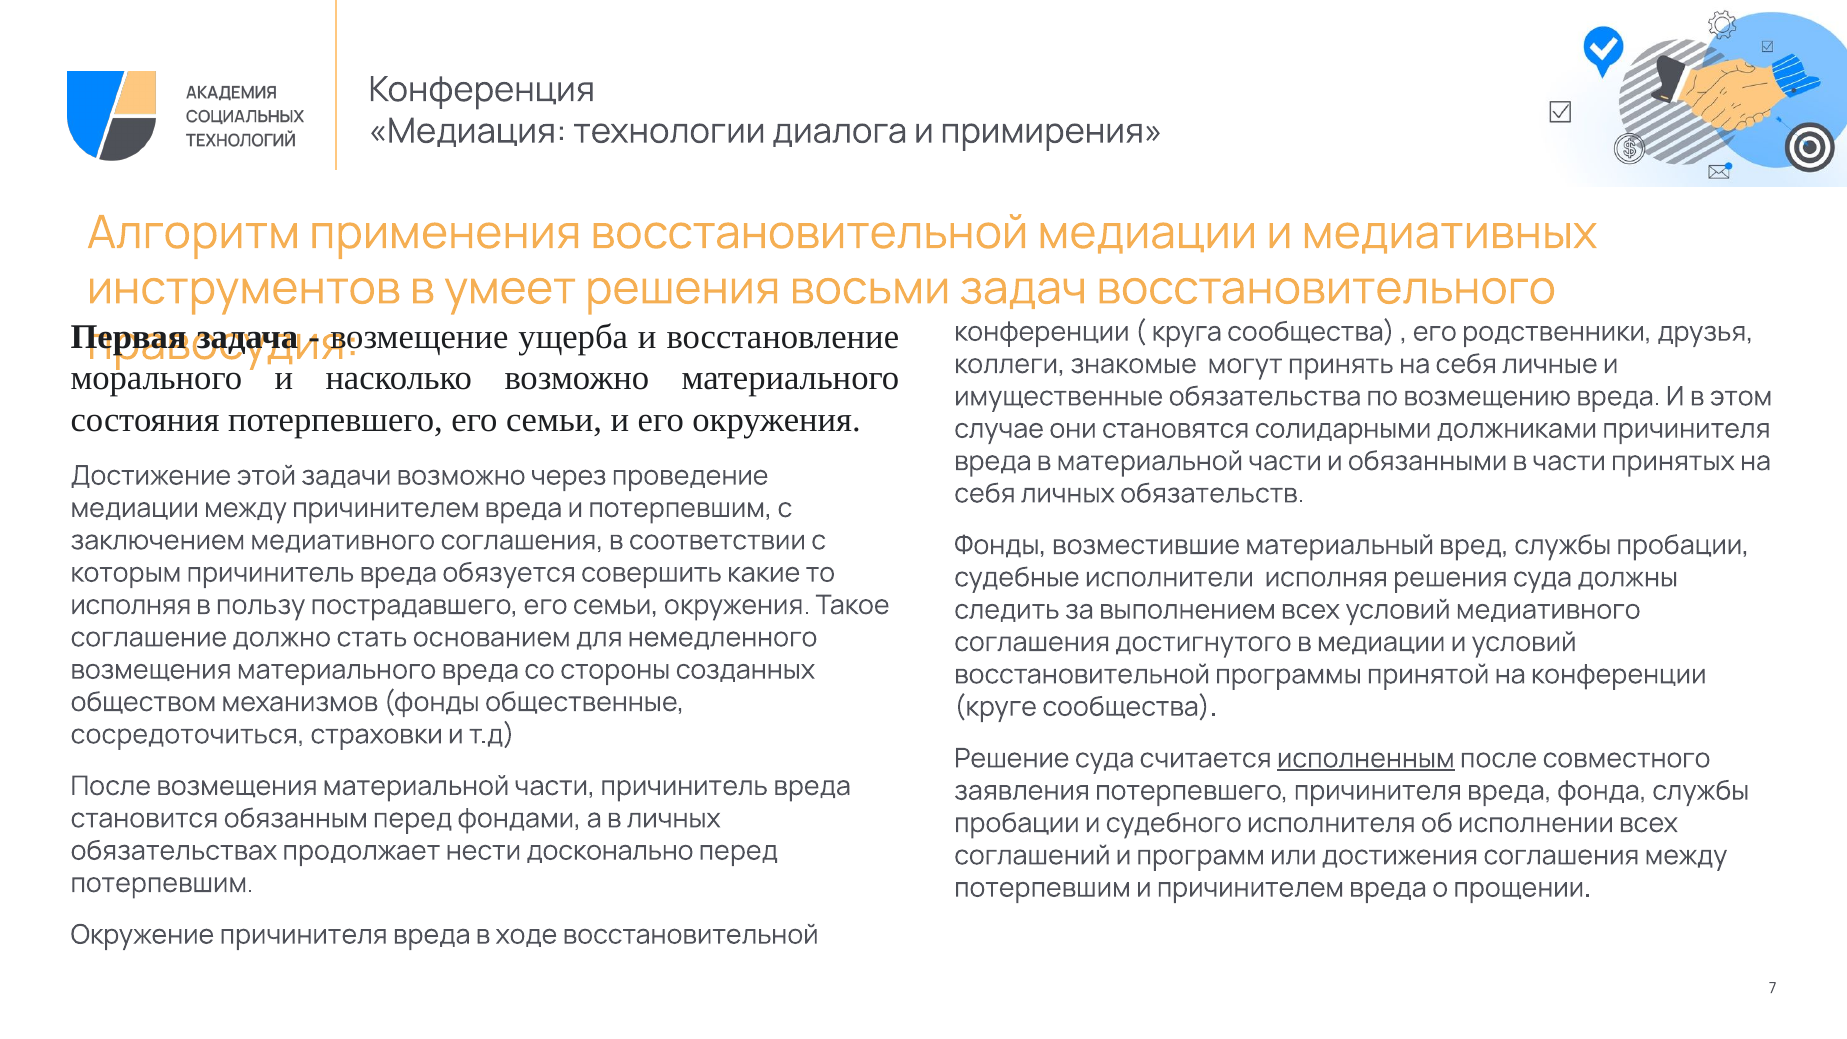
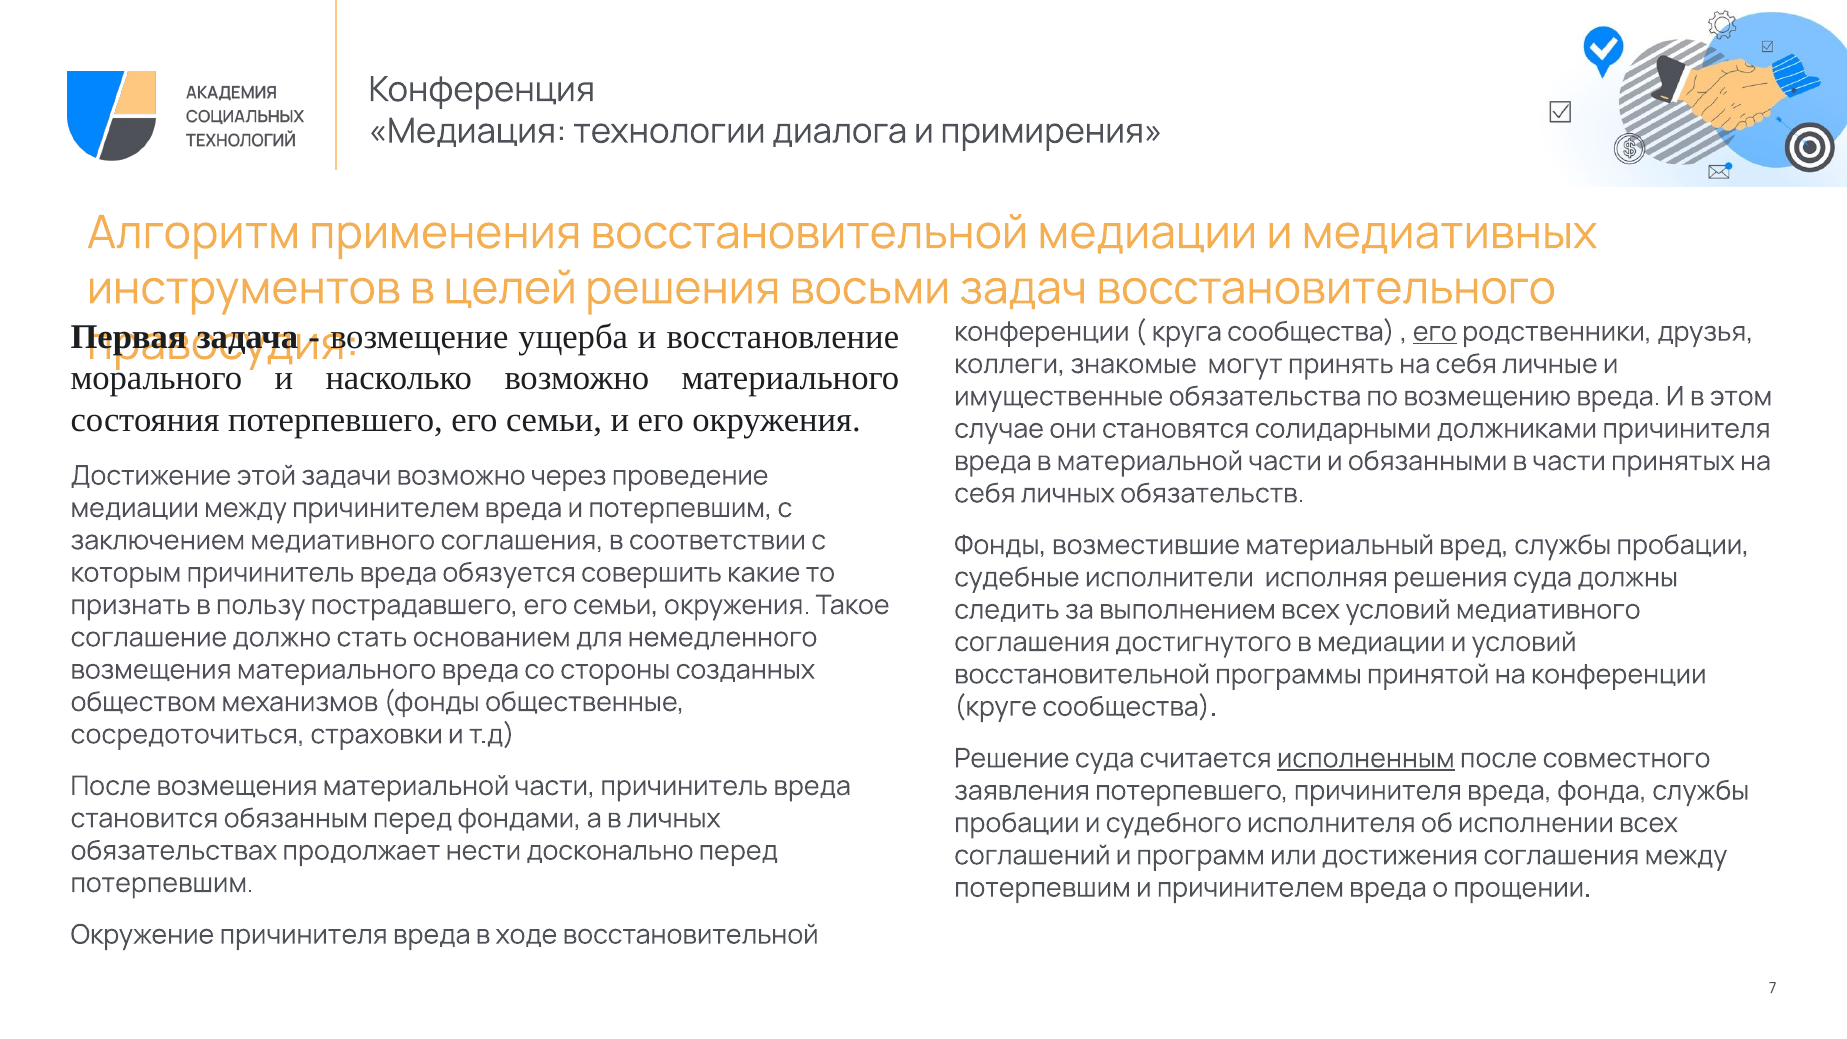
умеет: умеет -> целей
его at (1435, 332) underline: none -> present
исполняя at (131, 605): исполняя -> признать
